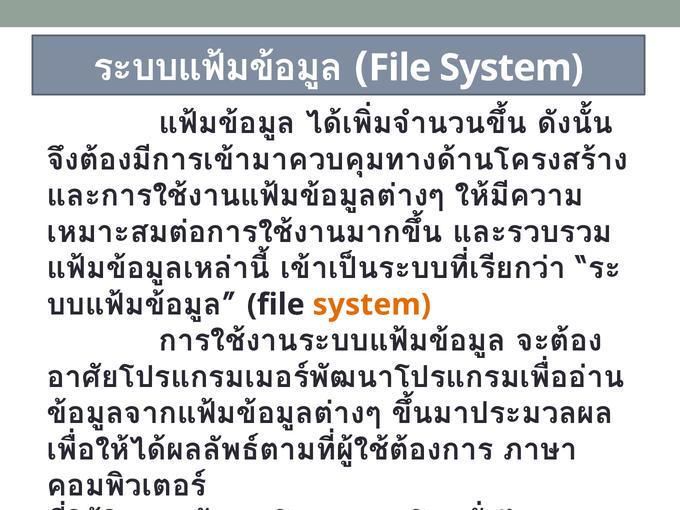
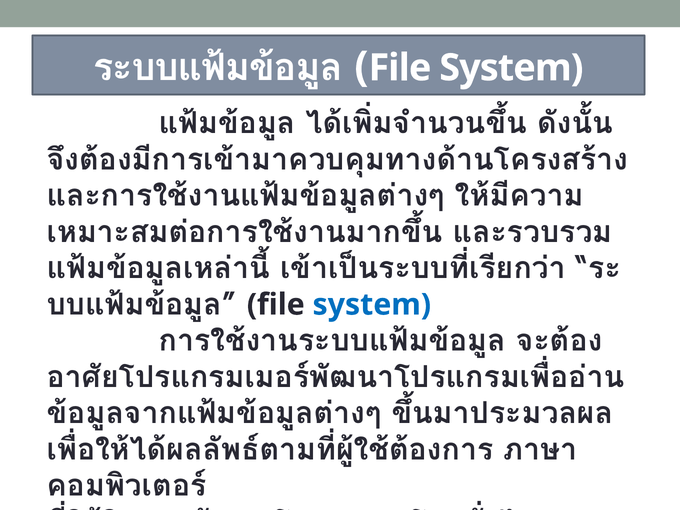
system at (372, 305) colour: orange -> blue
